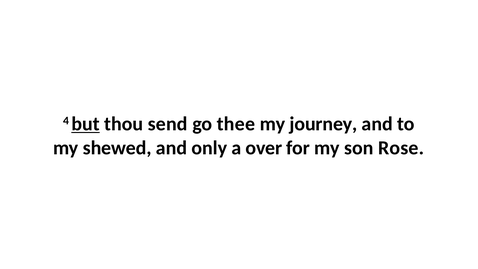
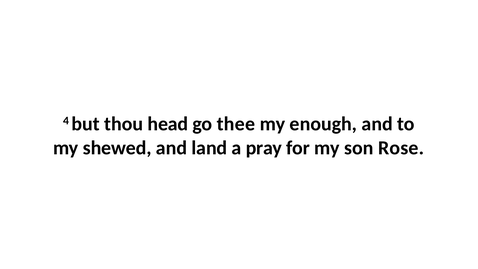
but underline: present -> none
send: send -> head
journey: journey -> enough
only: only -> land
over: over -> pray
